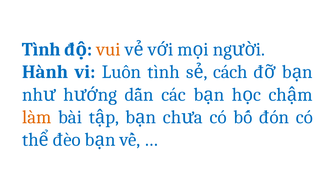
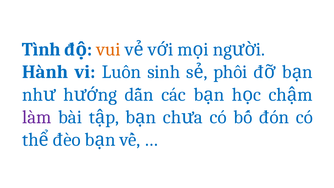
Luôn tình: tình -> sinh
cách: cách -> phôi
làm colour: orange -> purple
